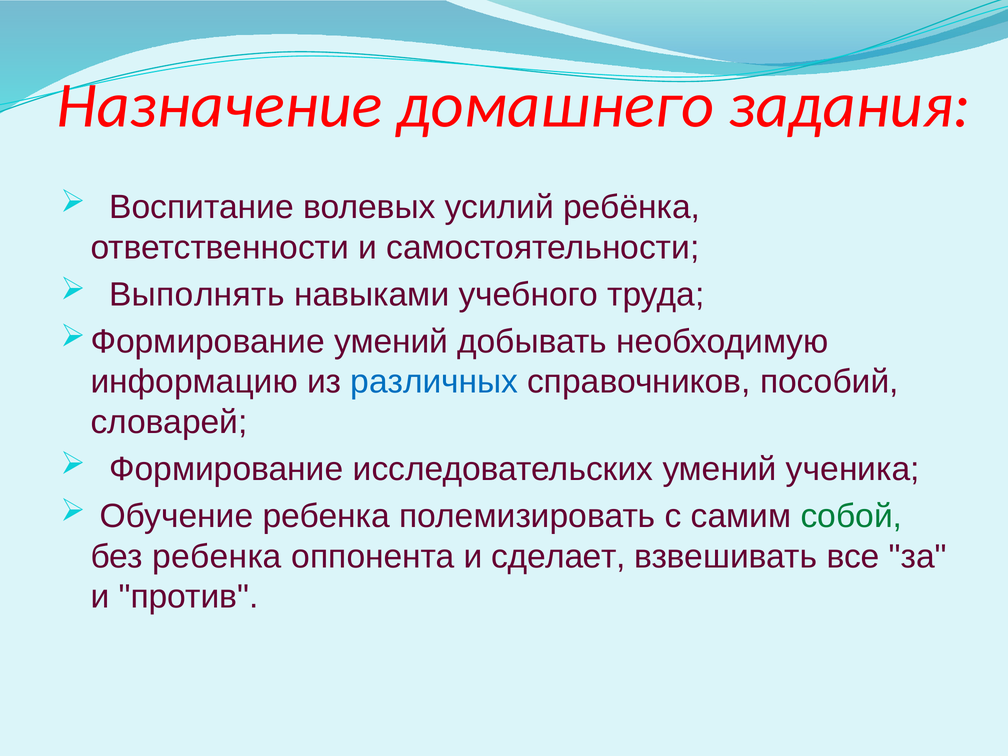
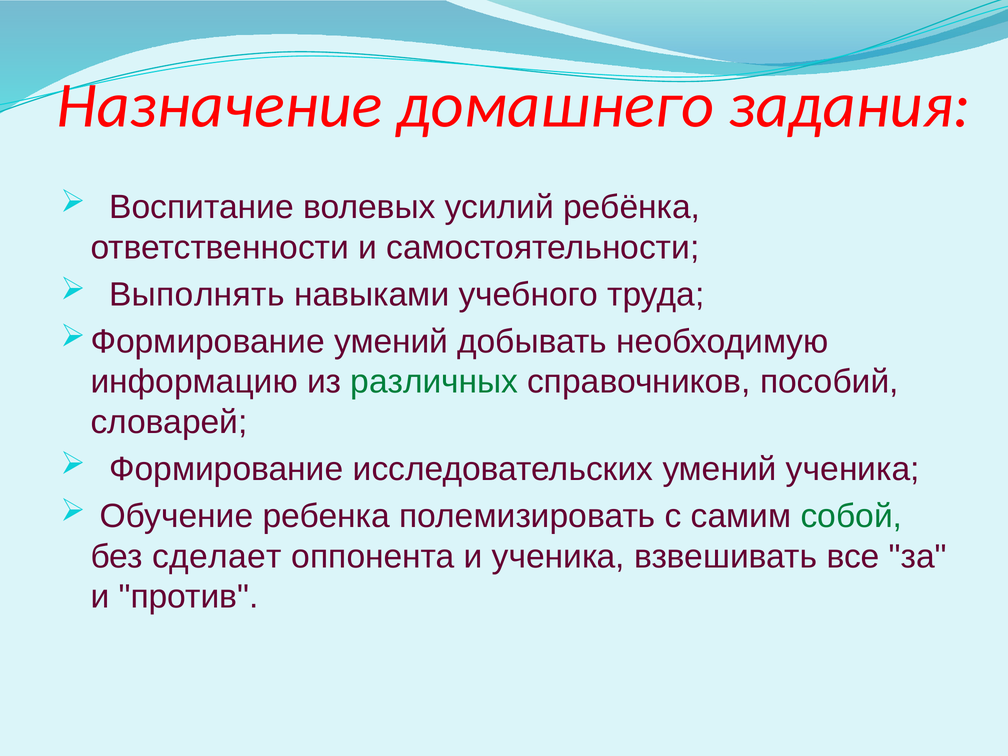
различных colour: blue -> green
без ребенка: ребенка -> сделает
и сделает: сделает -> ученика
